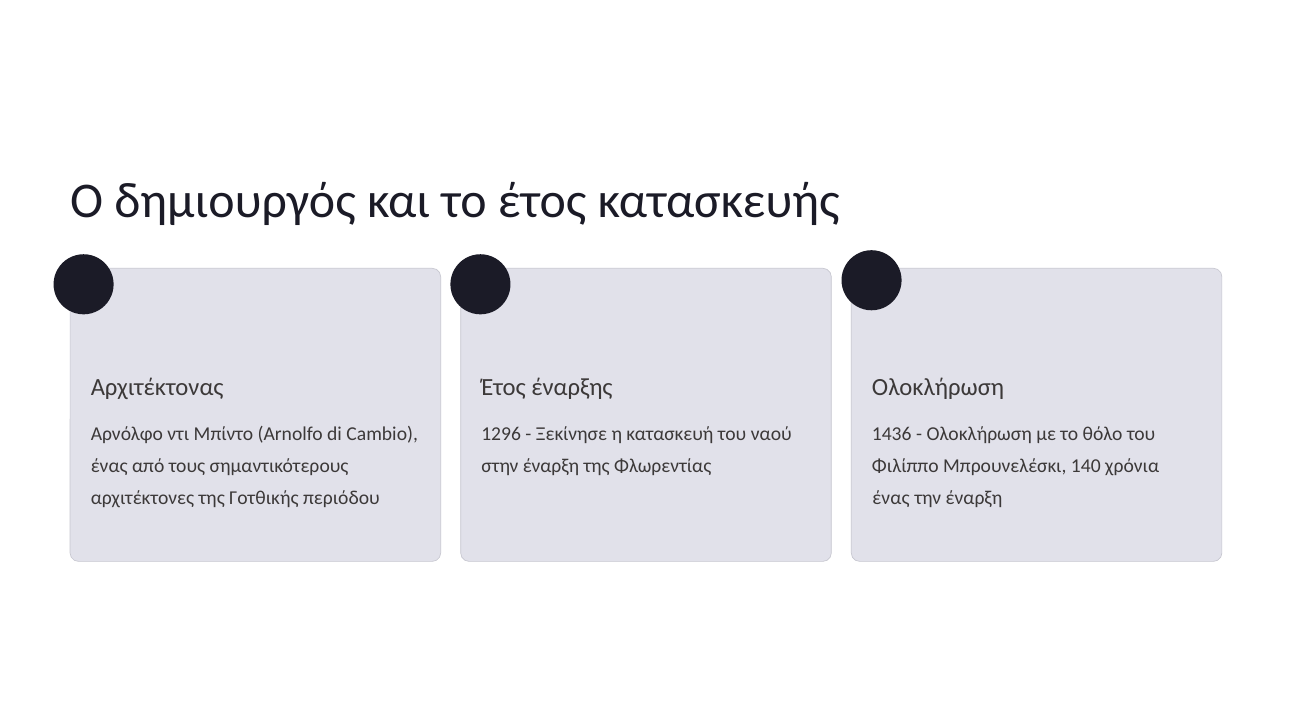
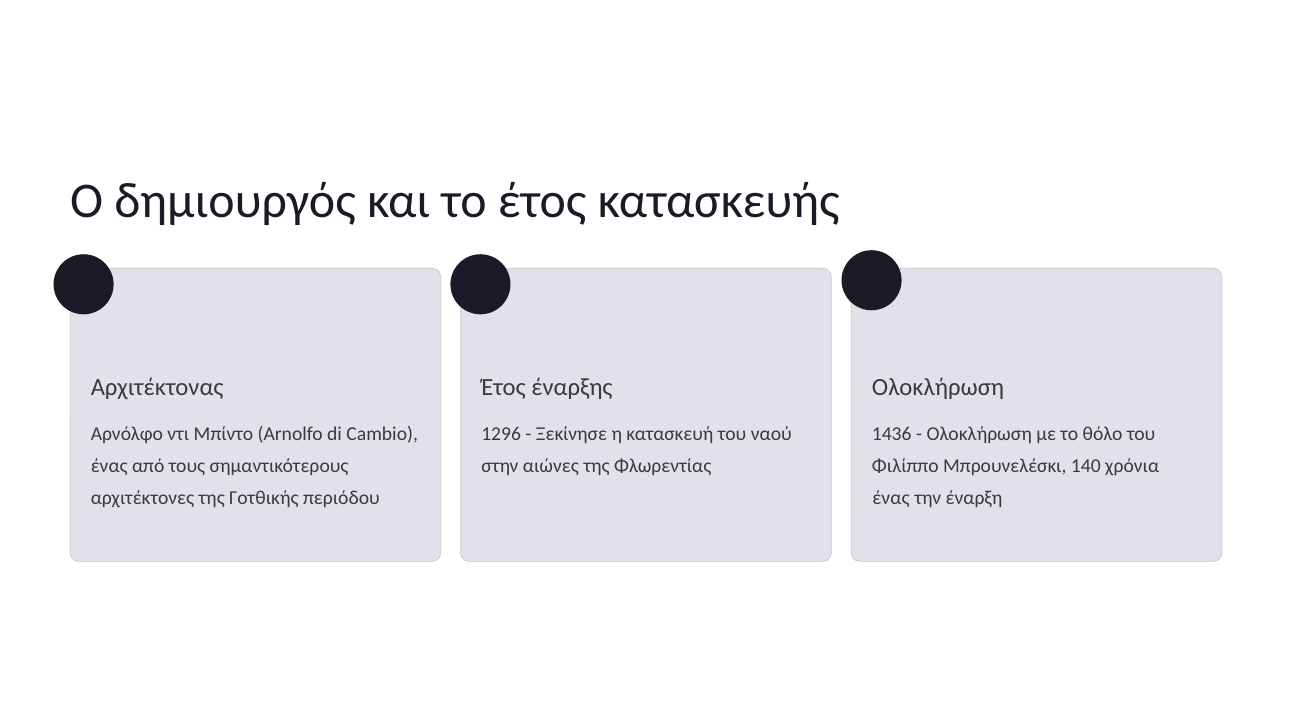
στην έναρξη: έναρξη -> αιώνες
